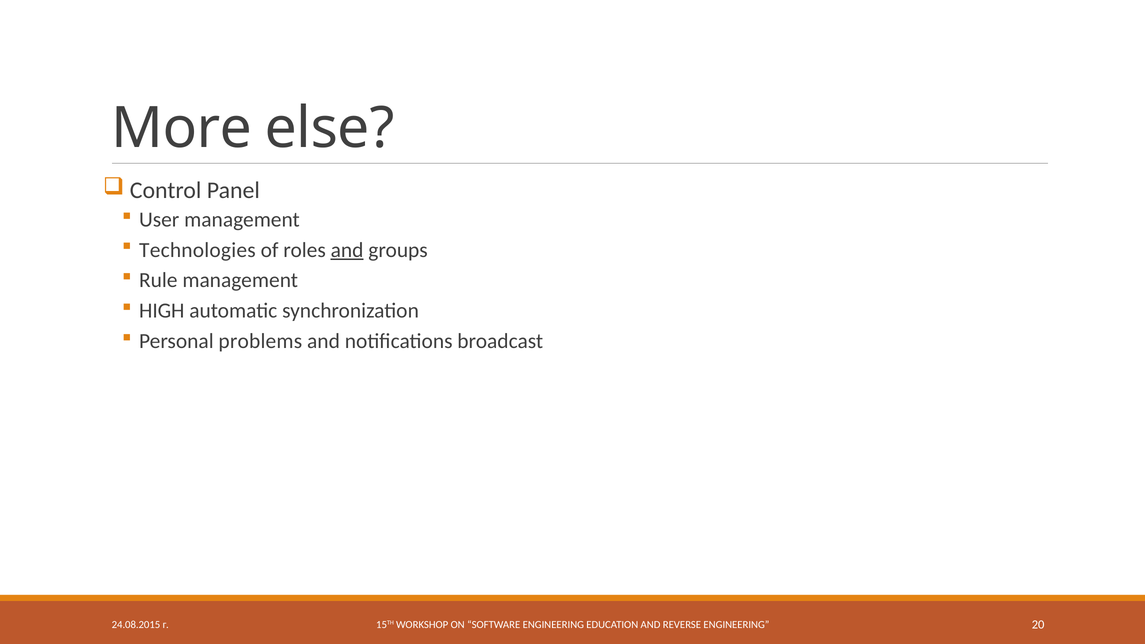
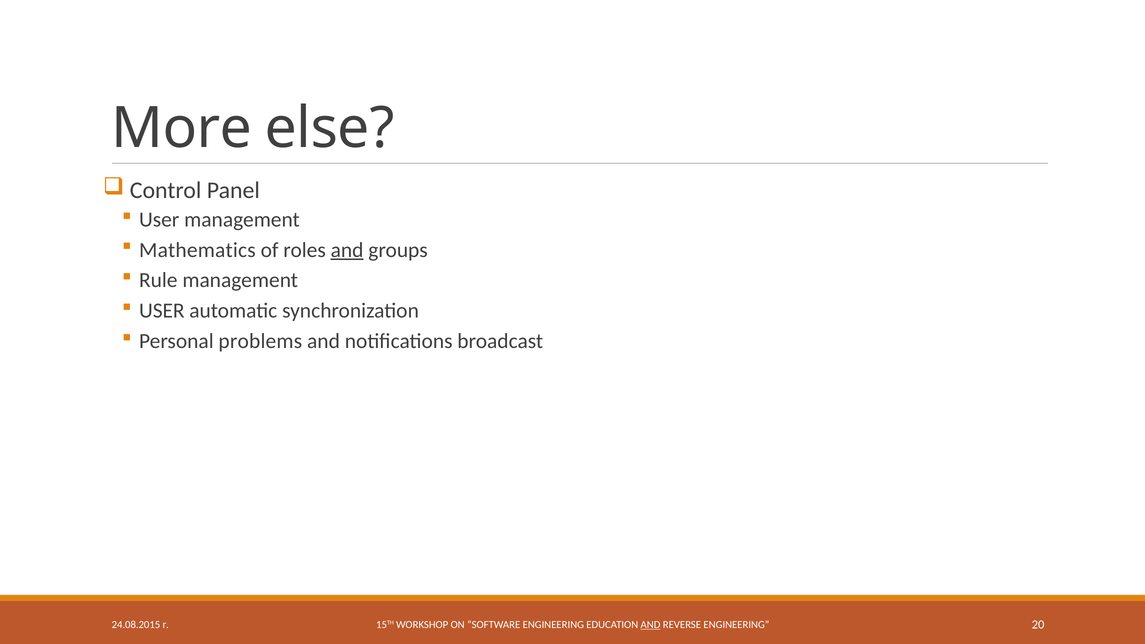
Technologies: Technologies -> Mathematics
HIGH at (162, 311): HIGH -> USER
AND at (650, 625) underline: none -> present
